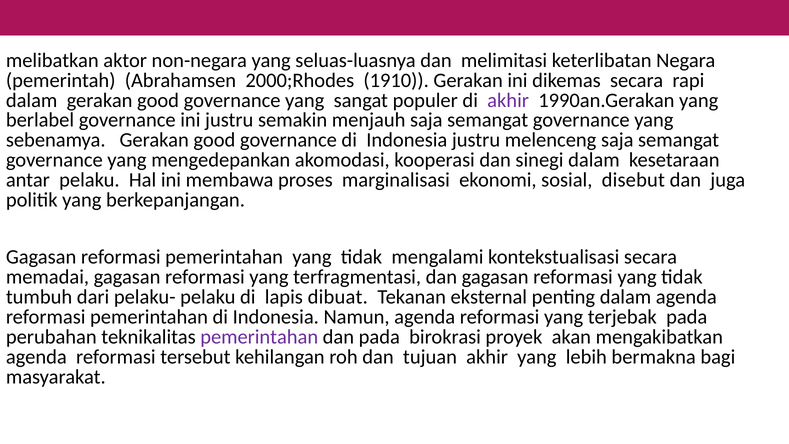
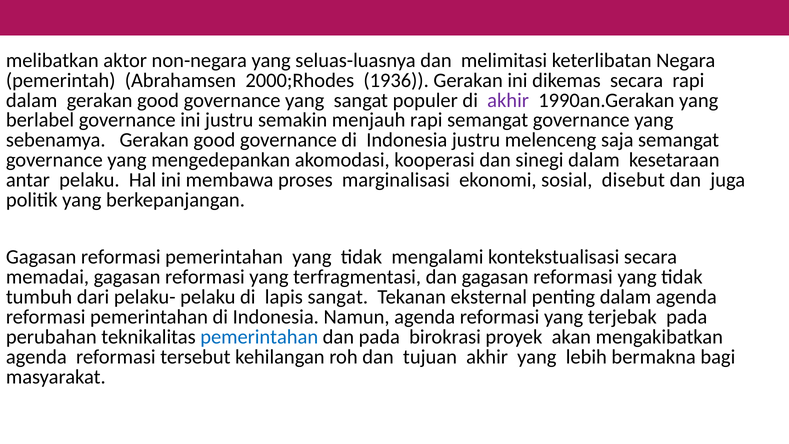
1910: 1910 -> 1936
menjauh saja: saja -> rapi
lapis dibuat: dibuat -> sangat
pemerintahan at (259, 337) colour: purple -> blue
